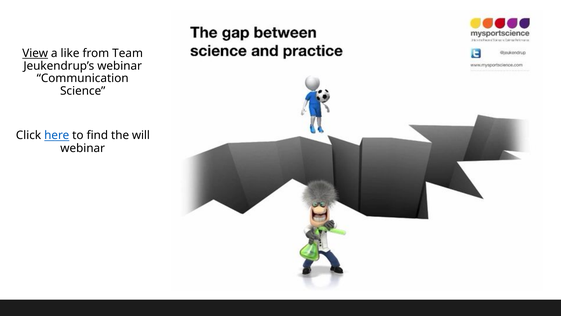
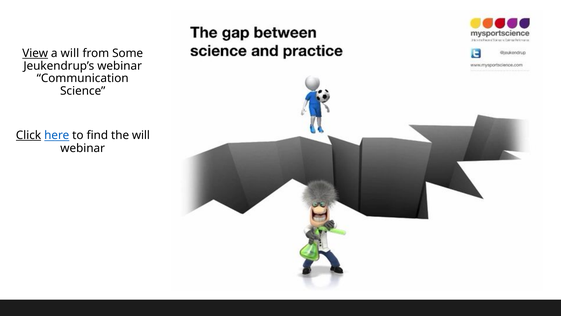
a like: like -> will
Team: Team -> Some
Click underline: none -> present
